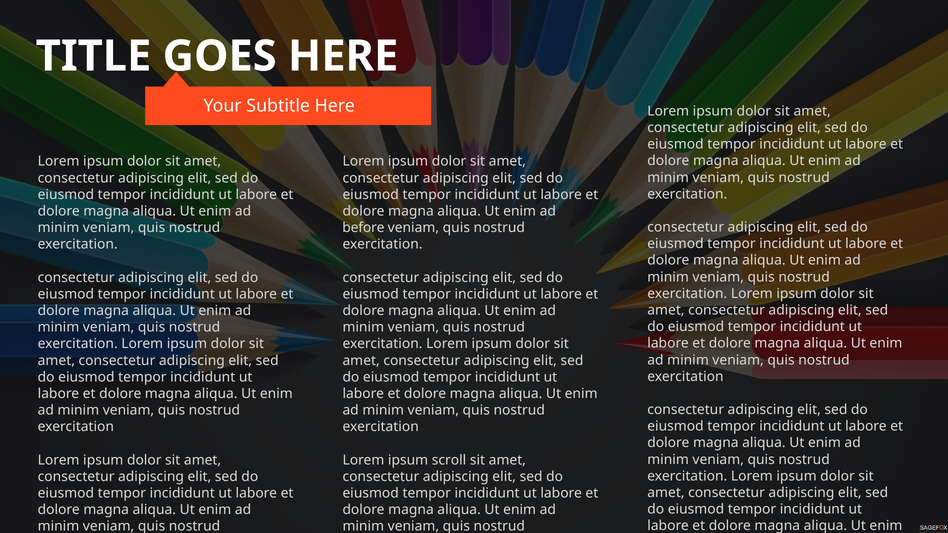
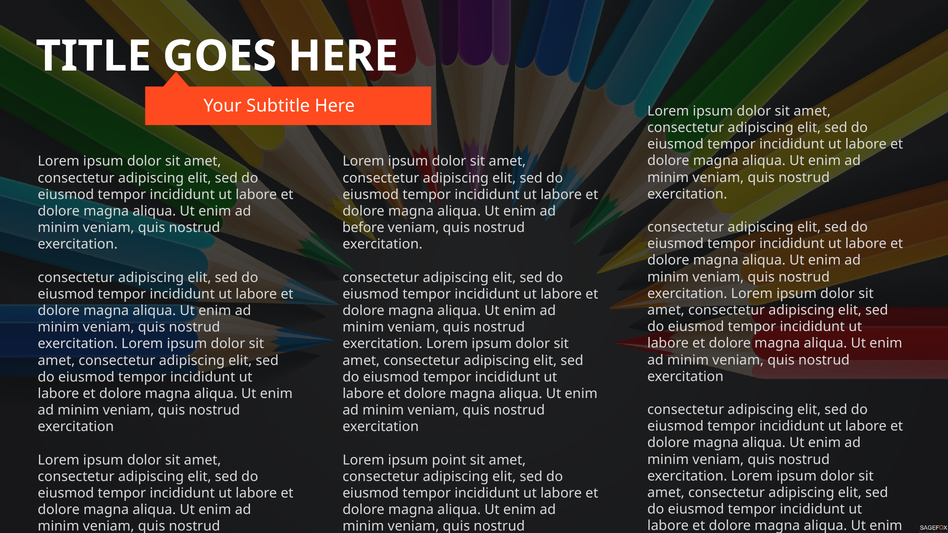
scroll: scroll -> point
